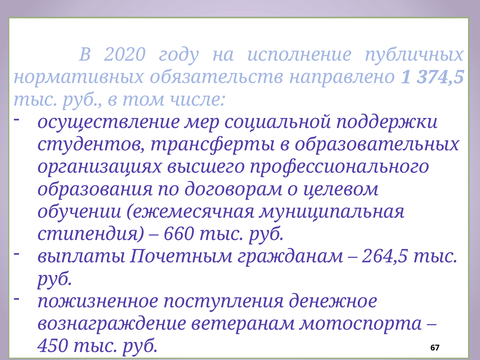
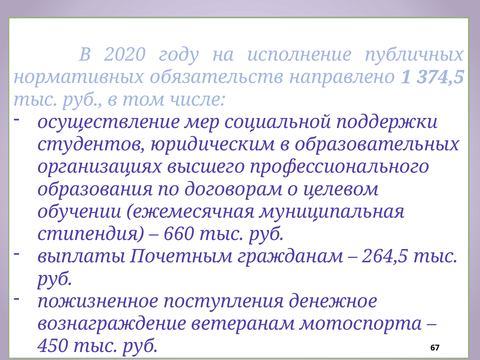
трансферты: трансферты -> юридическим
